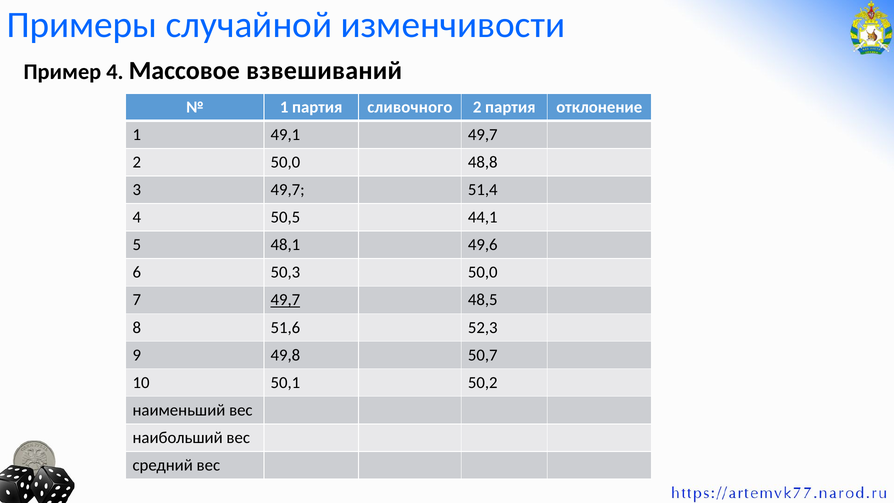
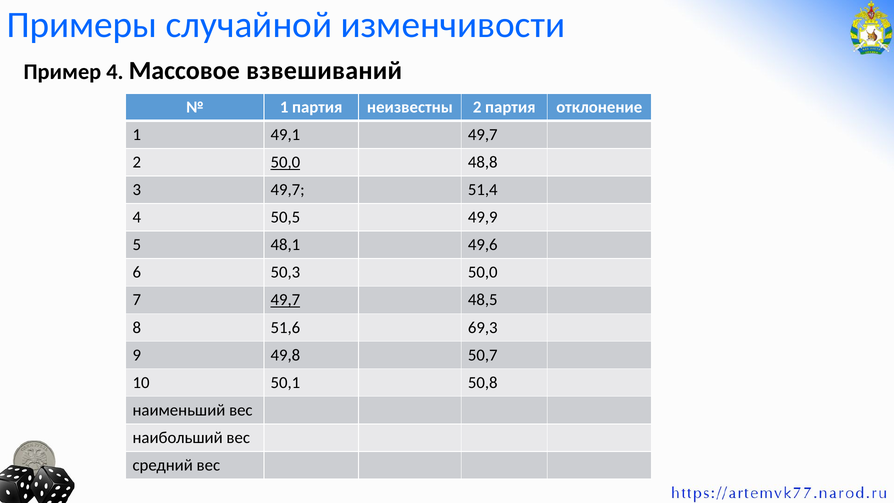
сливочного: сливочного -> неизвестны
50,0 at (285, 162) underline: none -> present
44,1: 44,1 -> 49,9
52,3: 52,3 -> 69,3
50,2: 50,2 -> 50,8
